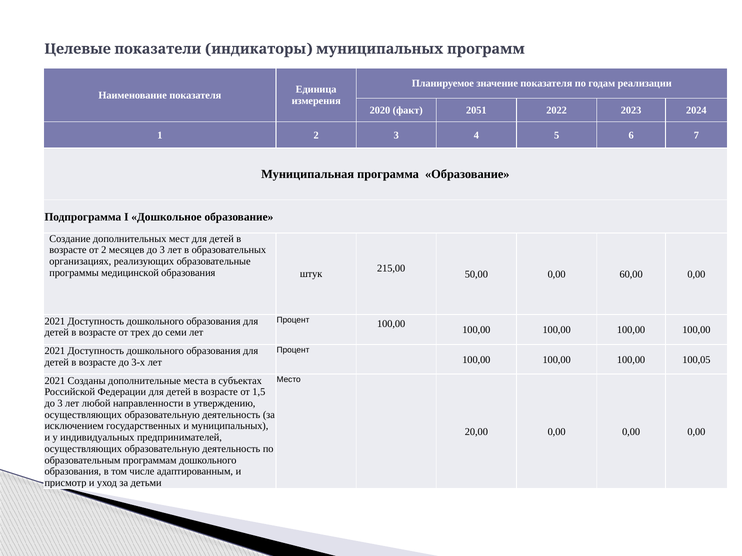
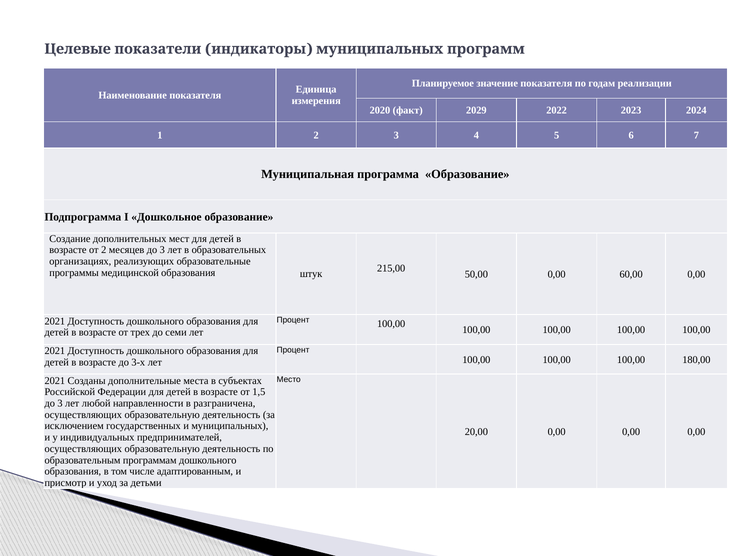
2051: 2051 -> 2029
100,05: 100,05 -> 180,00
утверждению: утверждению -> разграничена
